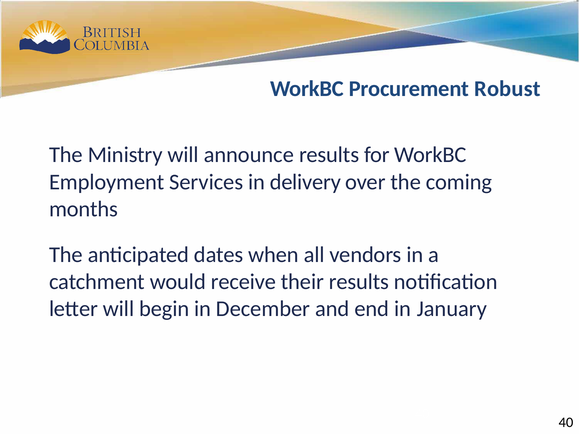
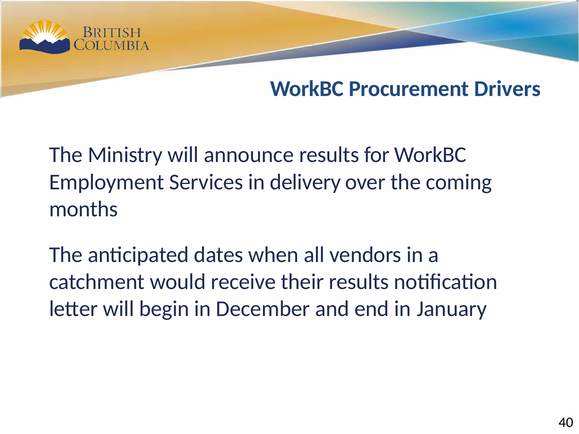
Robust: Robust -> Drivers
